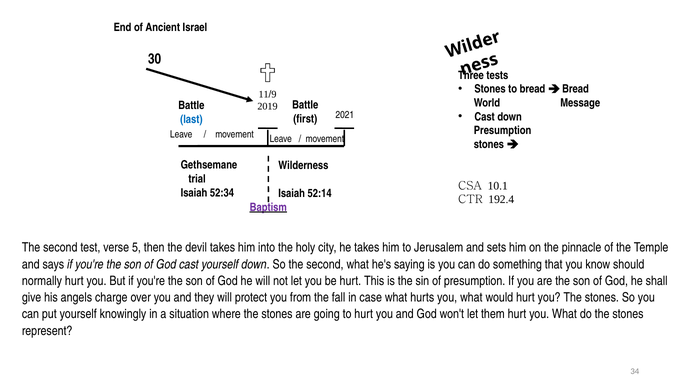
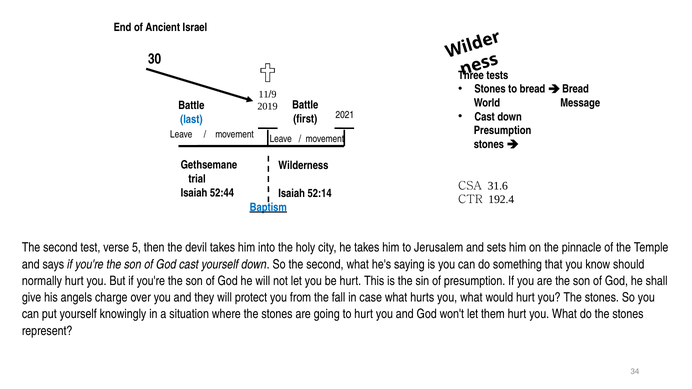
10.1: 10.1 -> 31.6
52:34: 52:34 -> 52:44
Baptism colour: purple -> blue
